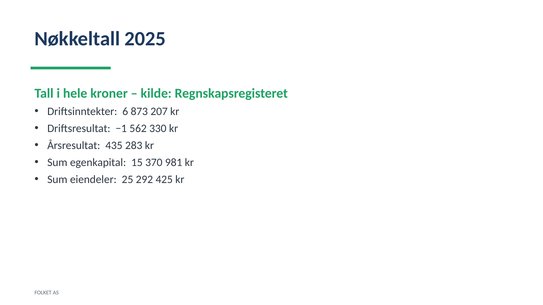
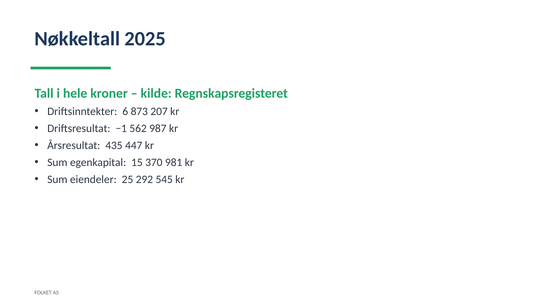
330: 330 -> 987
283: 283 -> 447
425: 425 -> 545
